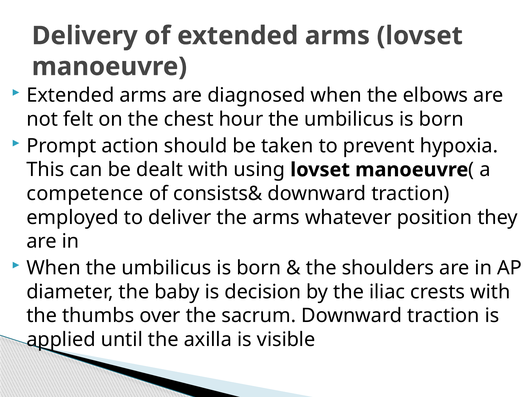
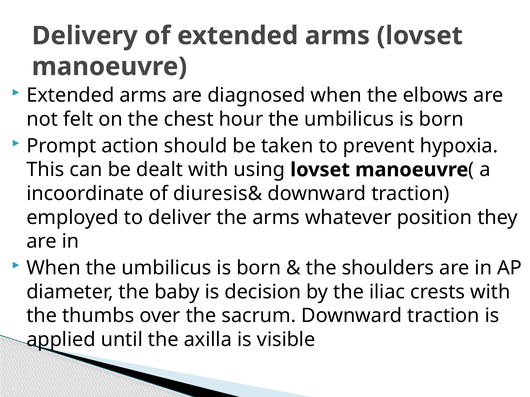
competence: competence -> incoordinate
consists&: consists& -> diuresis&
